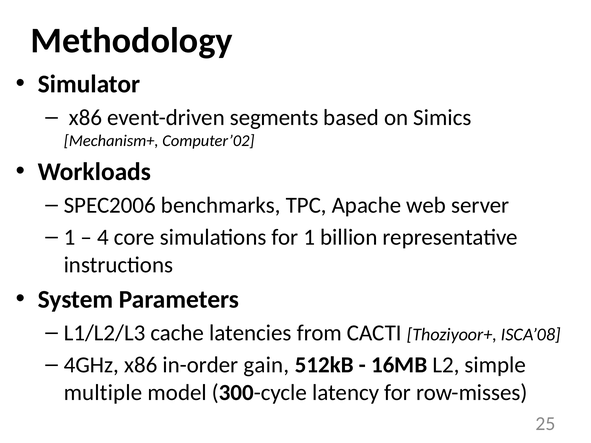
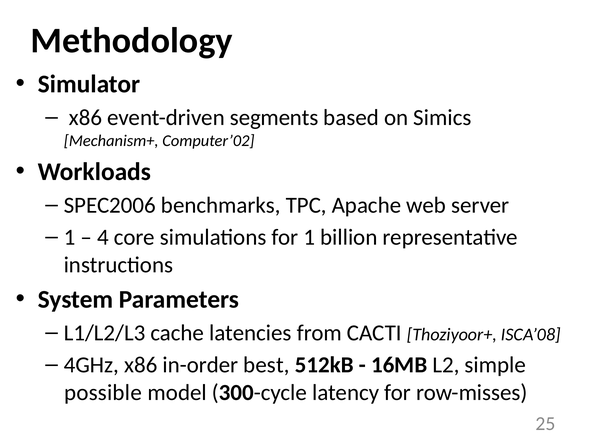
gain: gain -> best
multiple: multiple -> possible
